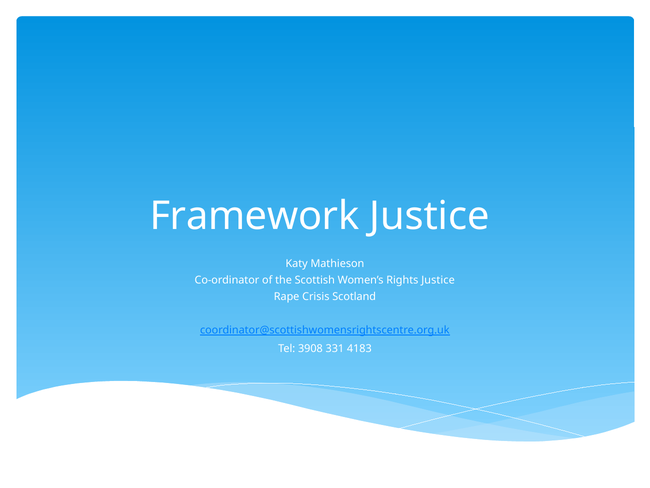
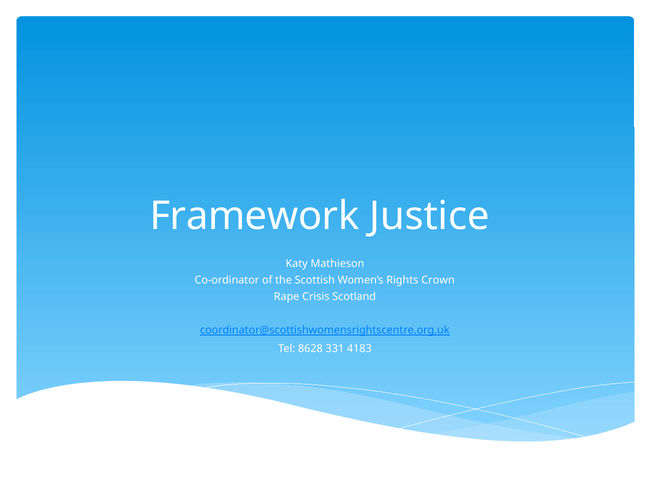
Rights Justice: Justice -> Crown
3908: 3908 -> 8628
